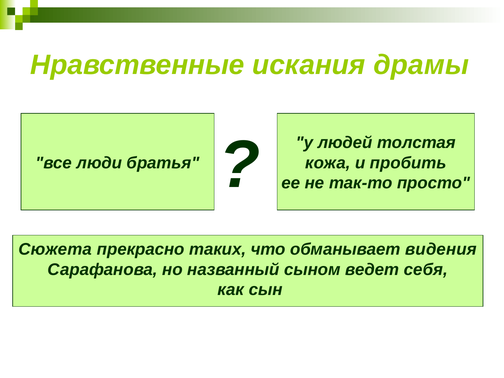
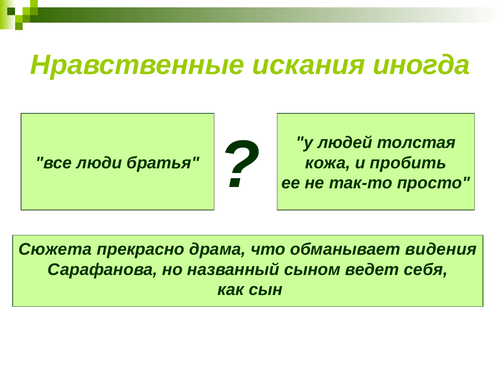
драмы: драмы -> иногда
таких: таких -> драма
